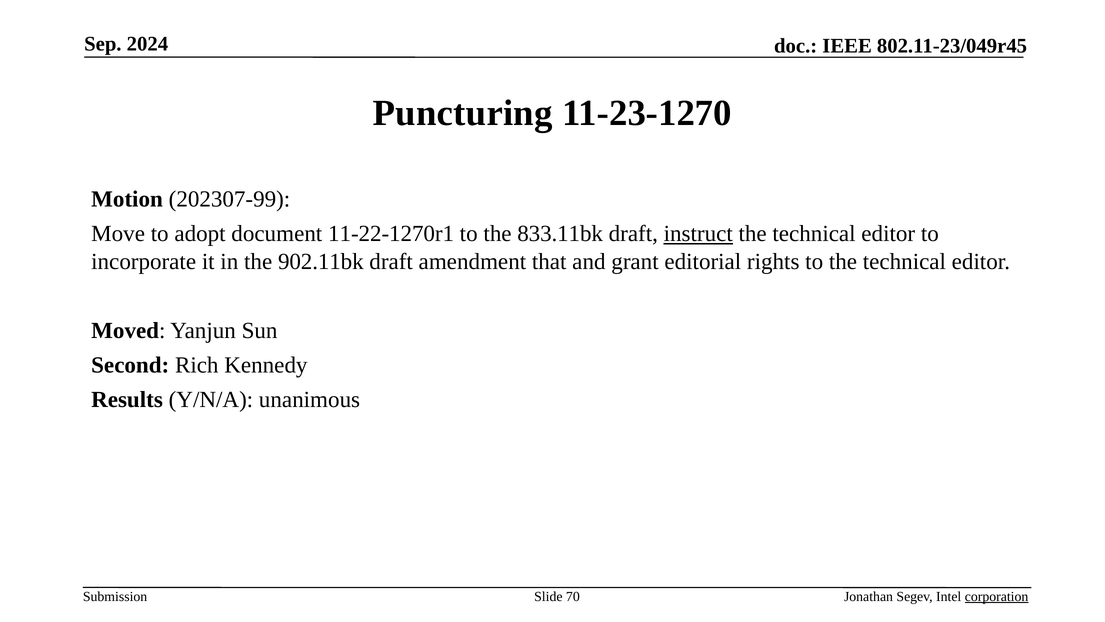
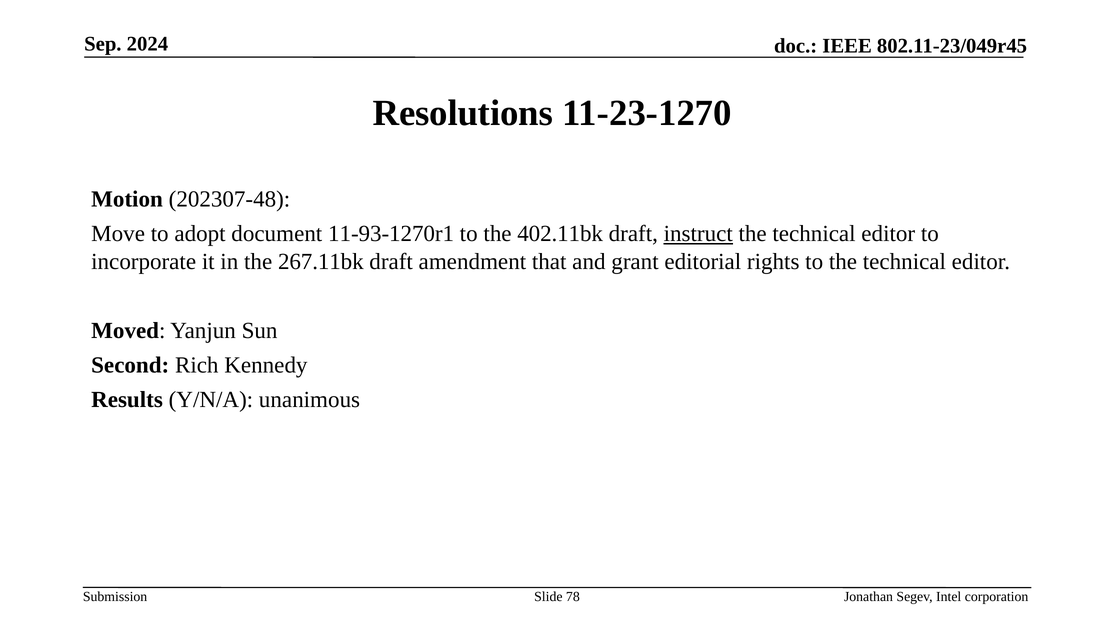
Puncturing: Puncturing -> Resolutions
202307-99: 202307-99 -> 202307-48
11-22-1270r1: 11-22-1270r1 -> 11-93-1270r1
833.11bk: 833.11bk -> 402.11bk
902.11bk: 902.11bk -> 267.11bk
70: 70 -> 78
corporation underline: present -> none
